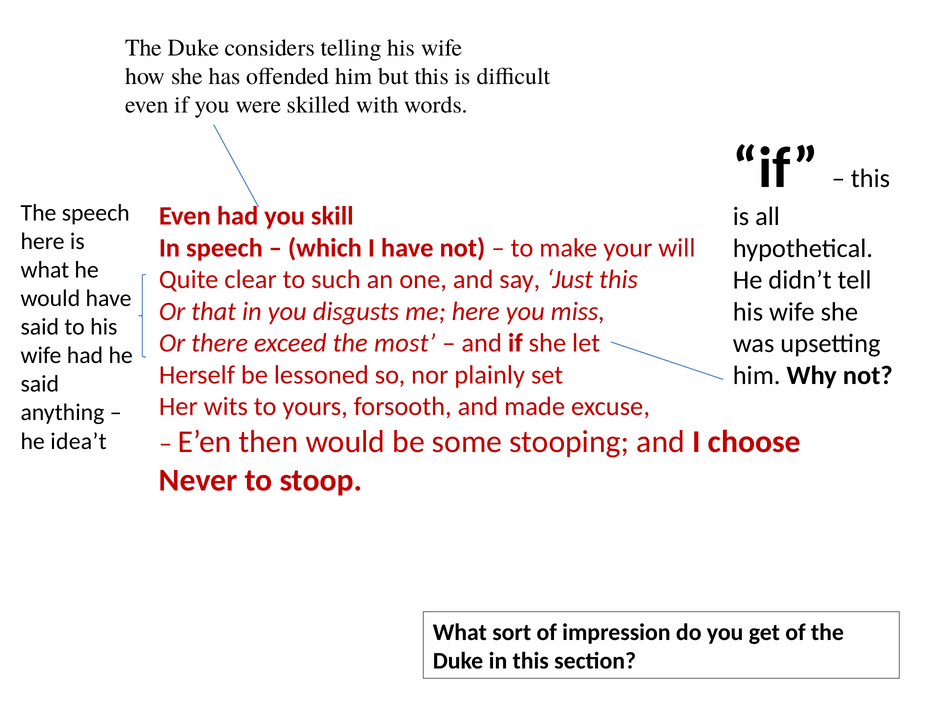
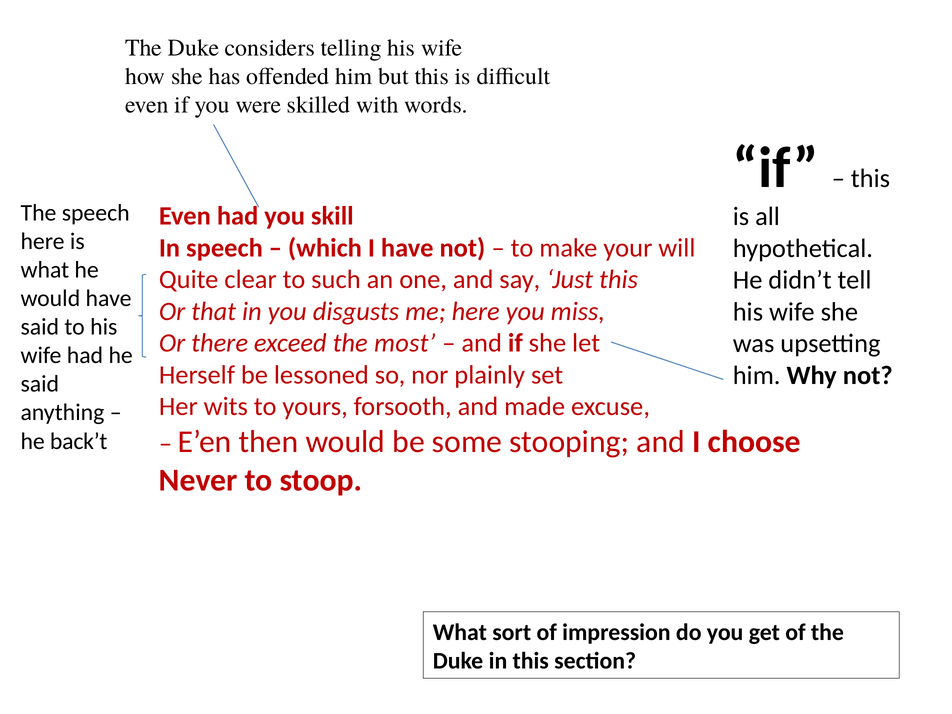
idea’t: idea’t -> back’t
